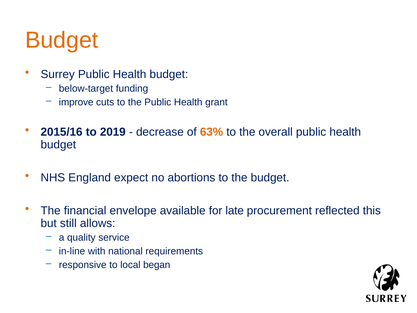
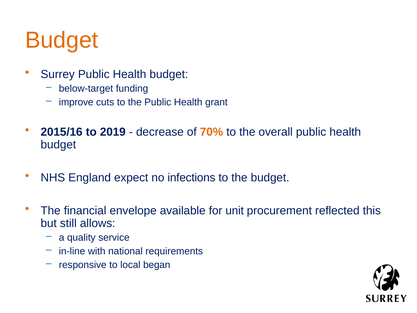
63%: 63% -> 70%
abortions: abortions -> infections
late: late -> unit
